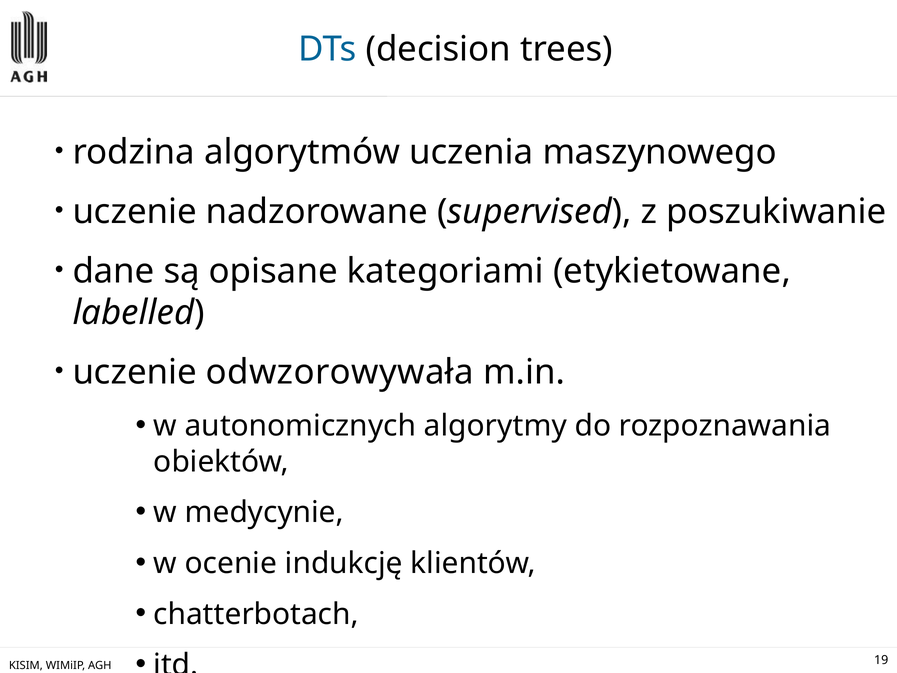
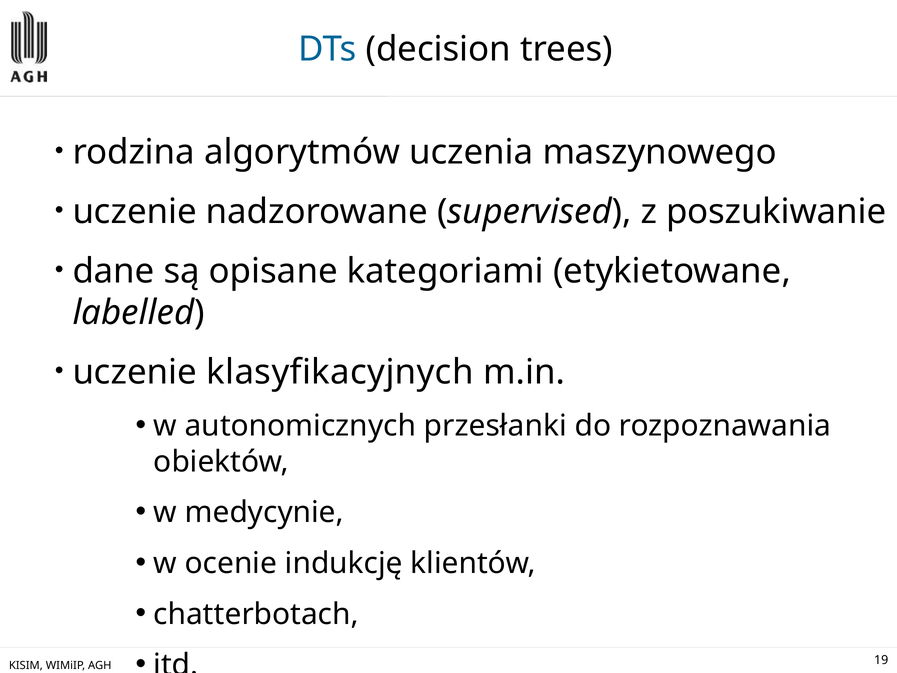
odwzorowywała: odwzorowywała -> klasyfikacyjnych
algorytmy: algorytmy -> przesłanki
